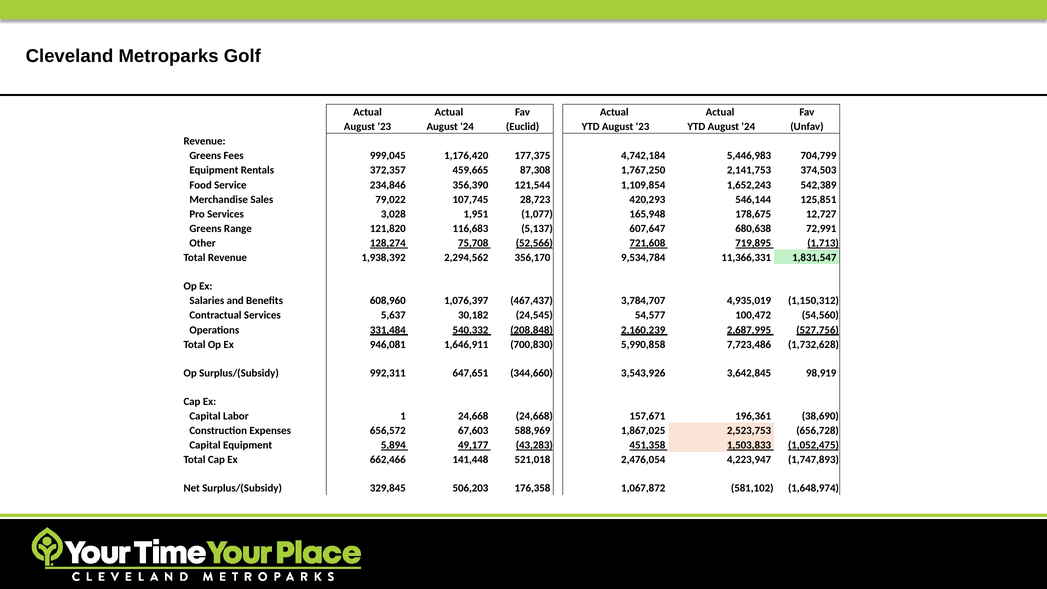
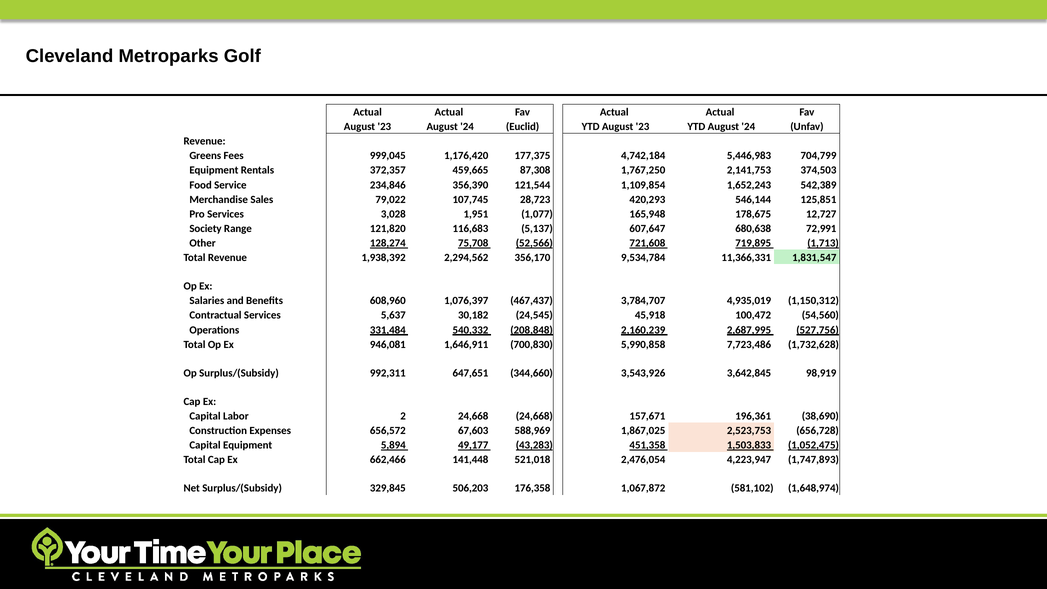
Greens at (205, 229): Greens -> Society
54,577: 54,577 -> 45,918
1: 1 -> 2
